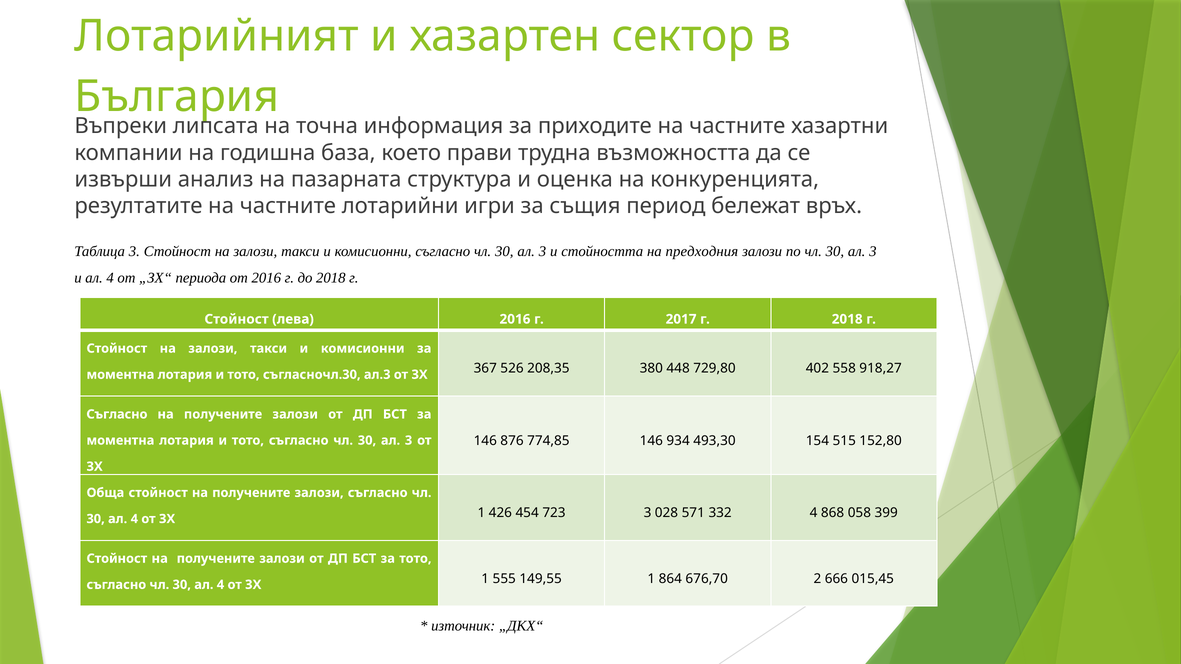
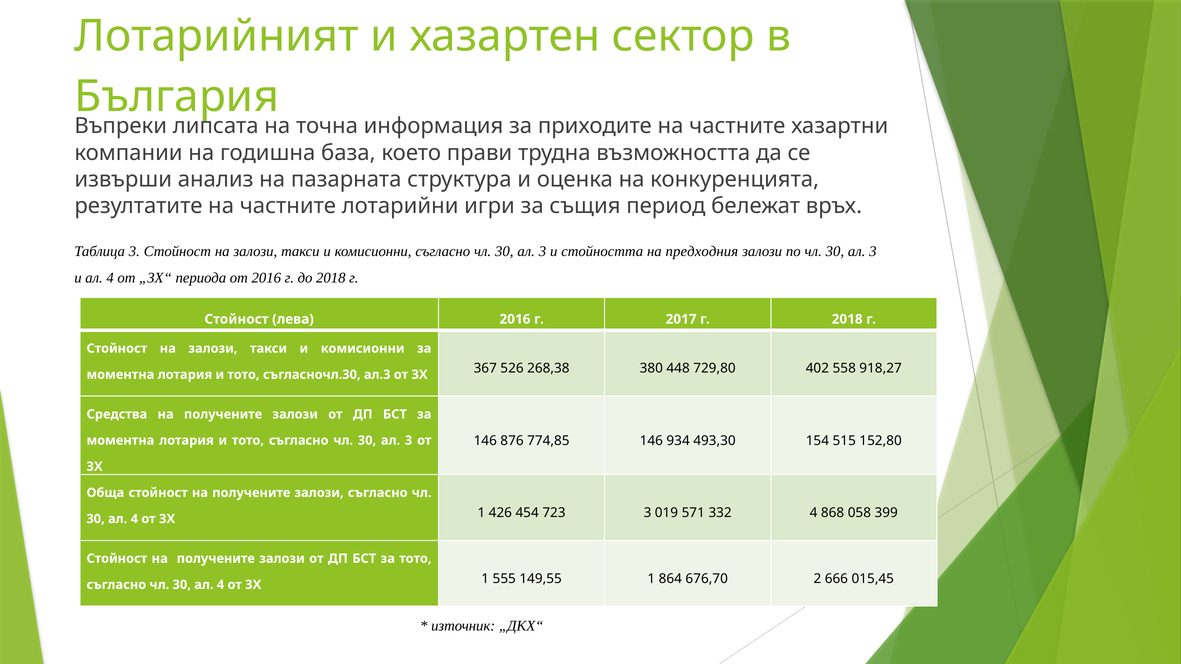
208,35: 208,35 -> 268,38
Съгласно at (117, 414): Съгласно -> Средства
028: 028 -> 019
